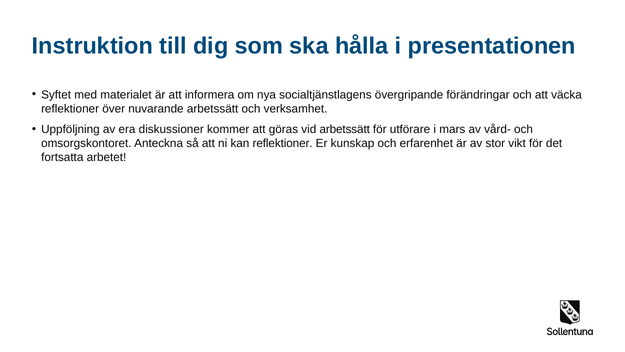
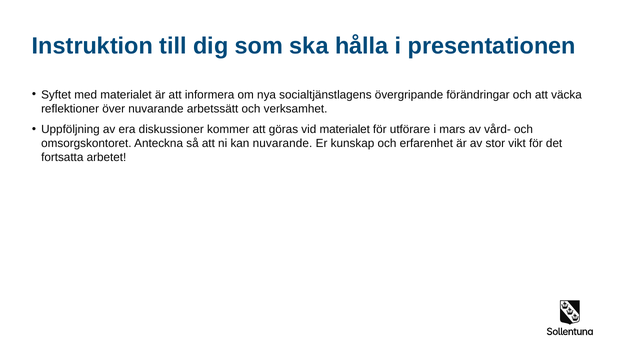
vid arbetssätt: arbetssätt -> materialet
kan reflektioner: reflektioner -> nuvarande
